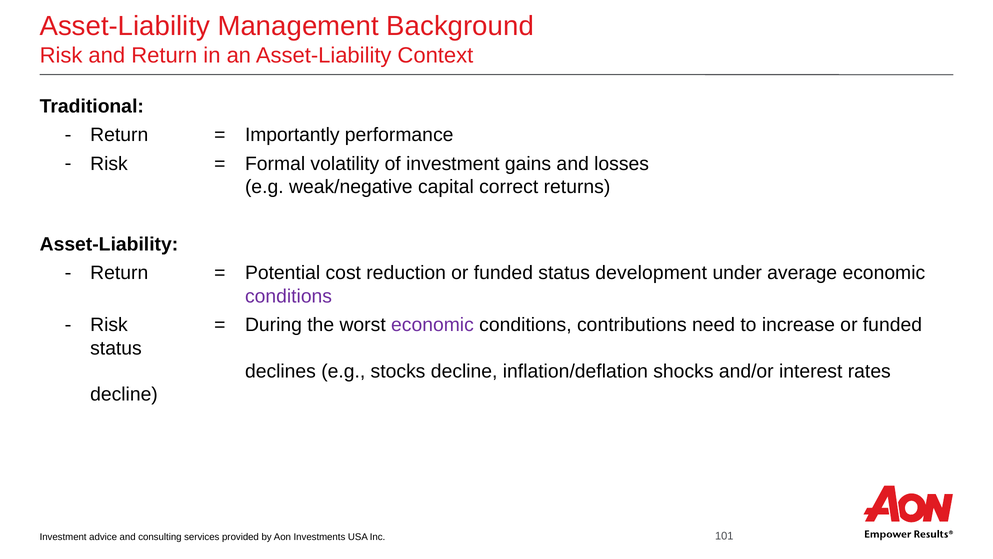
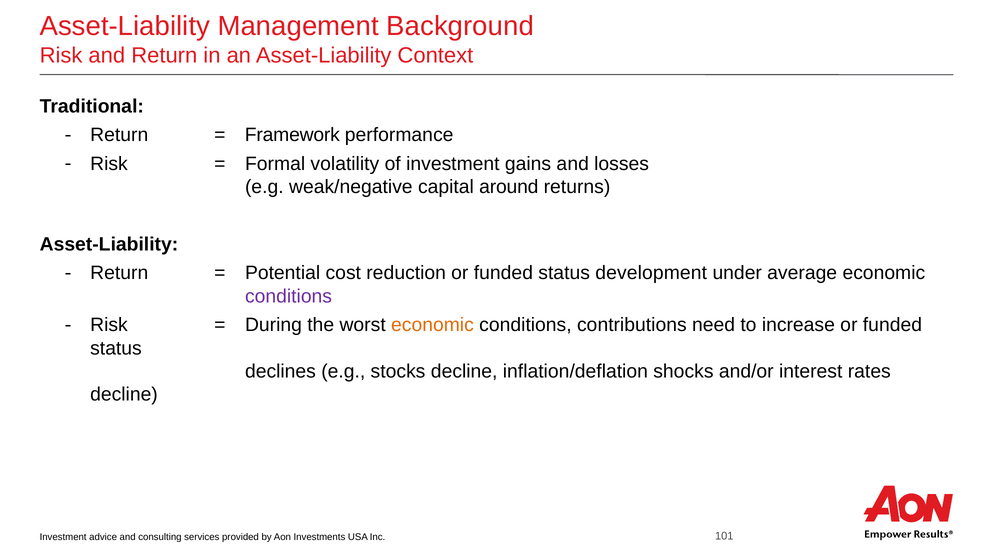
Importantly: Importantly -> Framework
correct: correct -> around
economic at (432, 325) colour: purple -> orange
